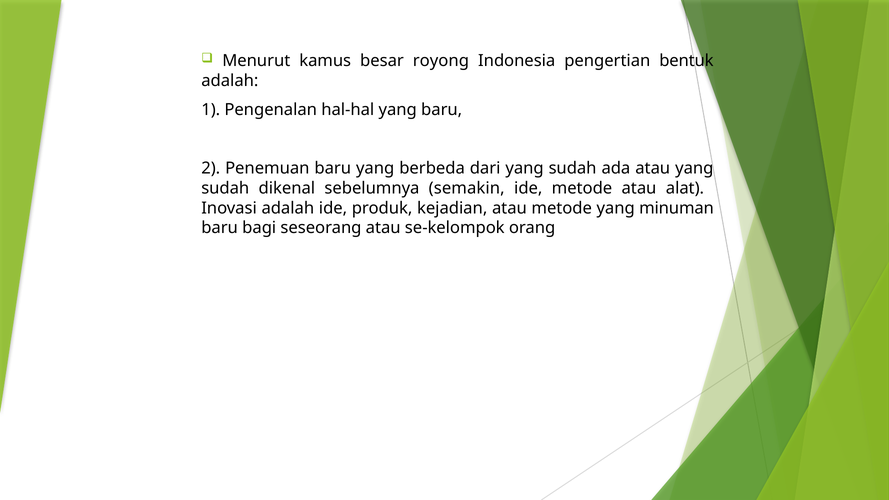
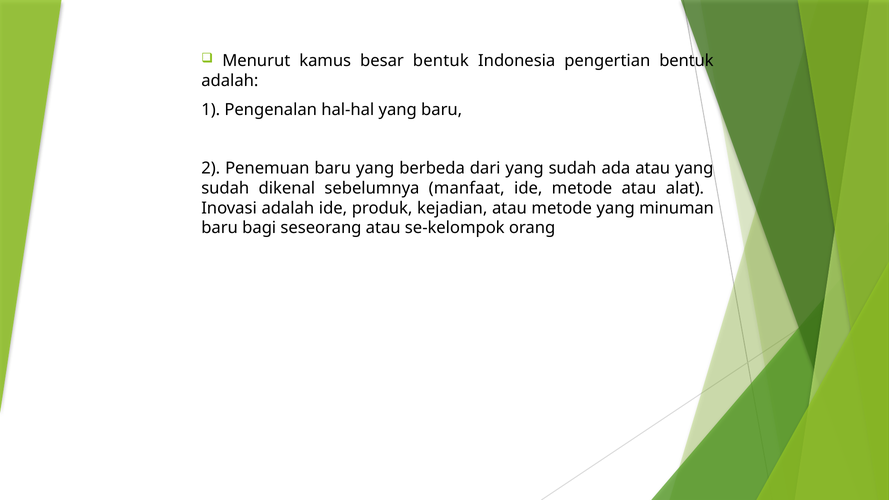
besar royong: royong -> bentuk
semakin: semakin -> manfaat
